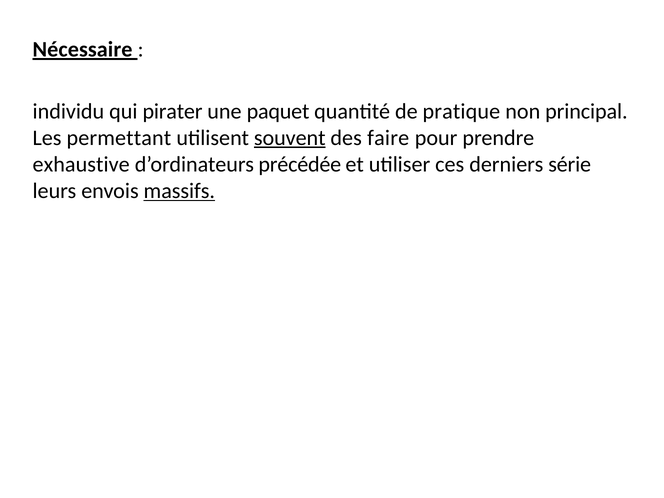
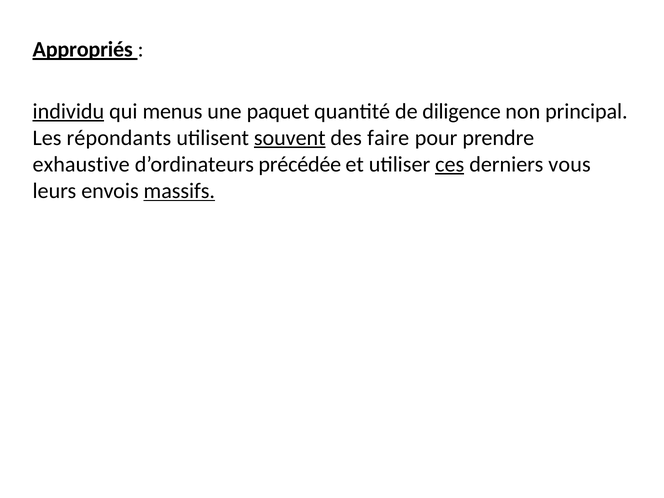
Nécessaire: Nécessaire -> Appropriés
individu underline: none -> present
pirater: pirater -> menus
pratique: pratique -> diligence
permettant: permettant -> répondants
ces underline: none -> present
série: série -> vous
